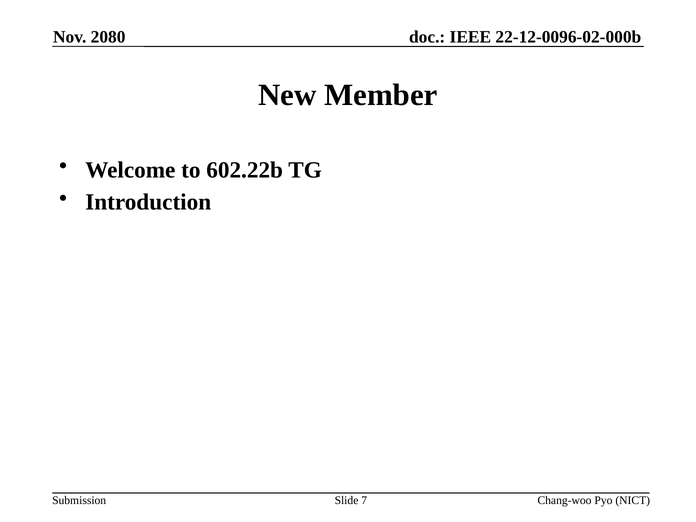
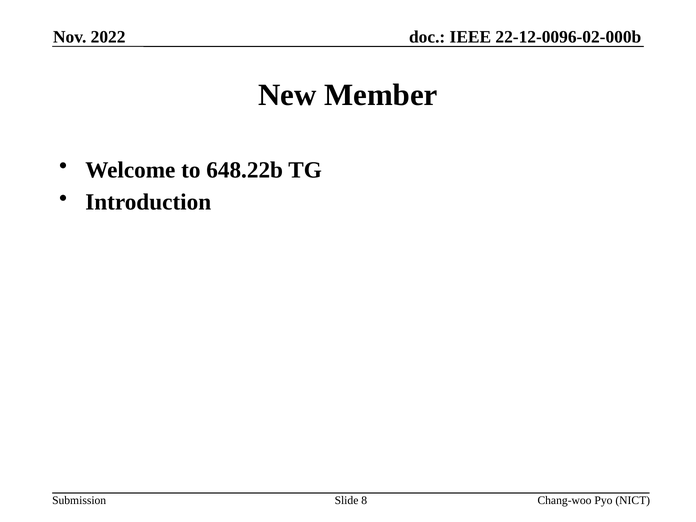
2080: 2080 -> 2022
602.22b: 602.22b -> 648.22b
7: 7 -> 8
